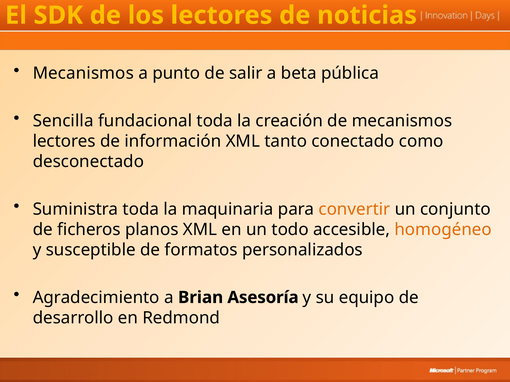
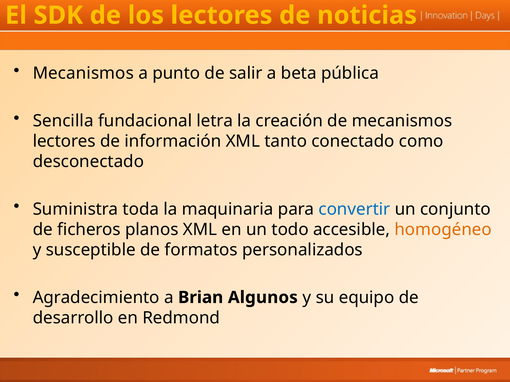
fundacional toda: toda -> letra
convertir colour: orange -> blue
Asesoría: Asesoría -> Algunos
